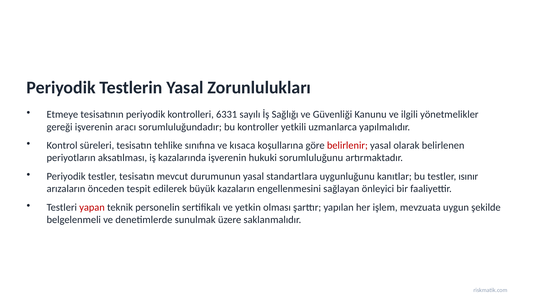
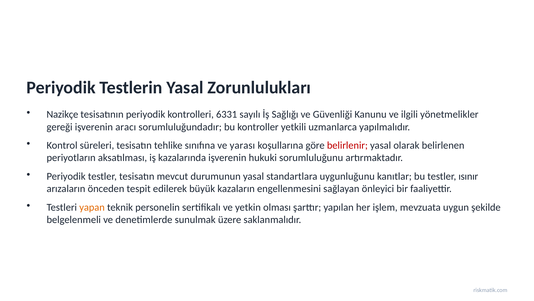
Etmeye: Etmeye -> Nazikçe
kısaca: kısaca -> yarası
yapan colour: red -> orange
